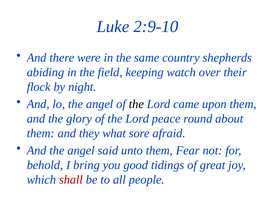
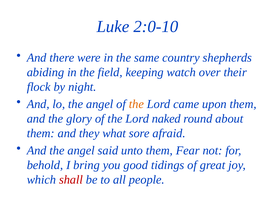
2:9-10: 2:9-10 -> 2:0-10
the at (136, 104) colour: black -> orange
peace: peace -> naked
